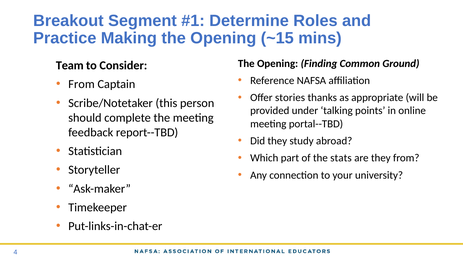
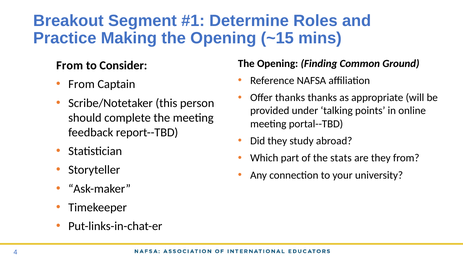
Team at (70, 65): Team -> From
Offer stories: stories -> thanks
